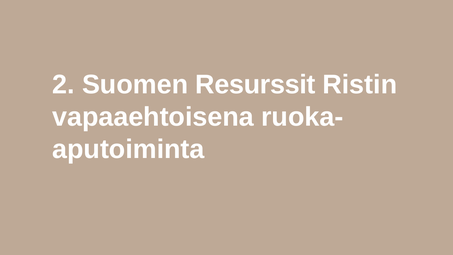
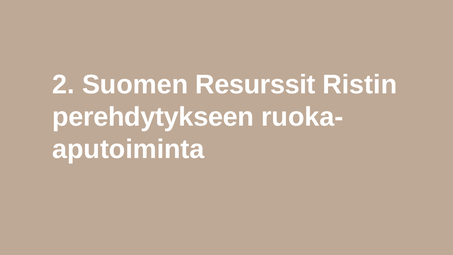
vapaaehtoisena: vapaaehtoisena -> perehdytykseen
